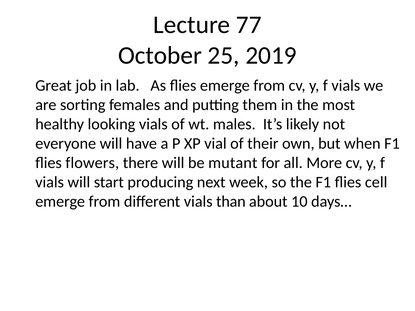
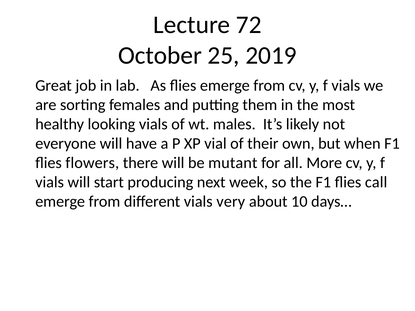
77: 77 -> 72
cell: cell -> call
than: than -> very
